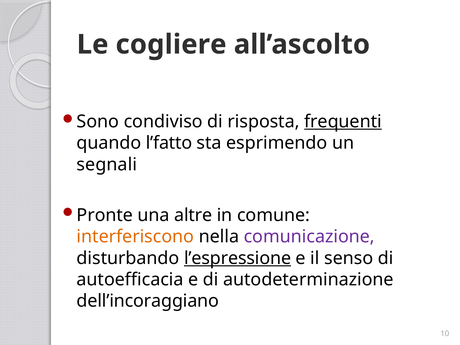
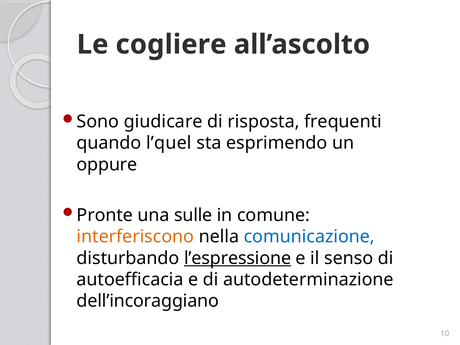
condiviso: condiviso -> giudicare
frequenti underline: present -> none
l’fatto: l’fatto -> l’quel
segnali: segnali -> oppure
altre: altre -> sulle
comunicazione colour: purple -> blue
